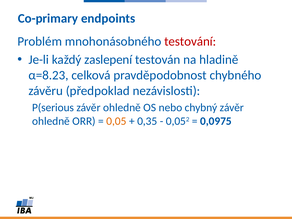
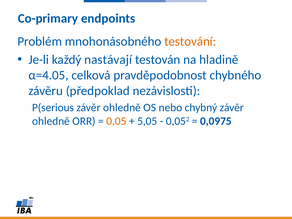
testování colour: red -> orange
zaslepení: zaslepení -> nastávají
α=8.23: α=8.23 -> α=4.05
0,35: 0,35 -> 5,05
